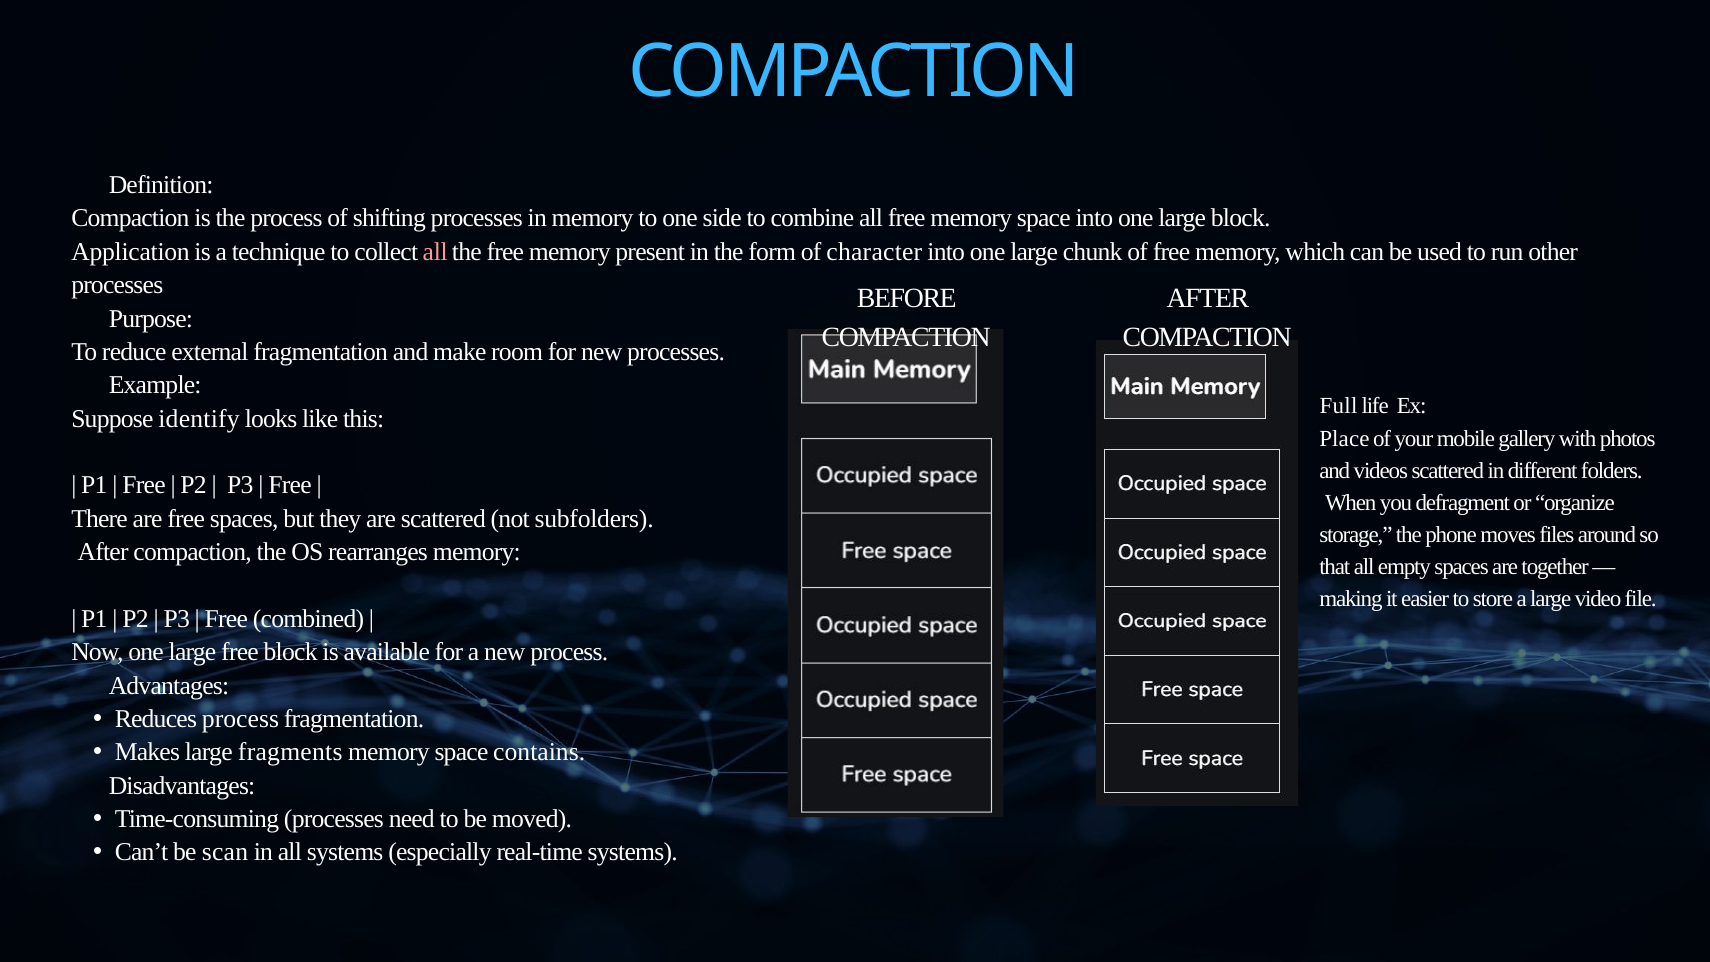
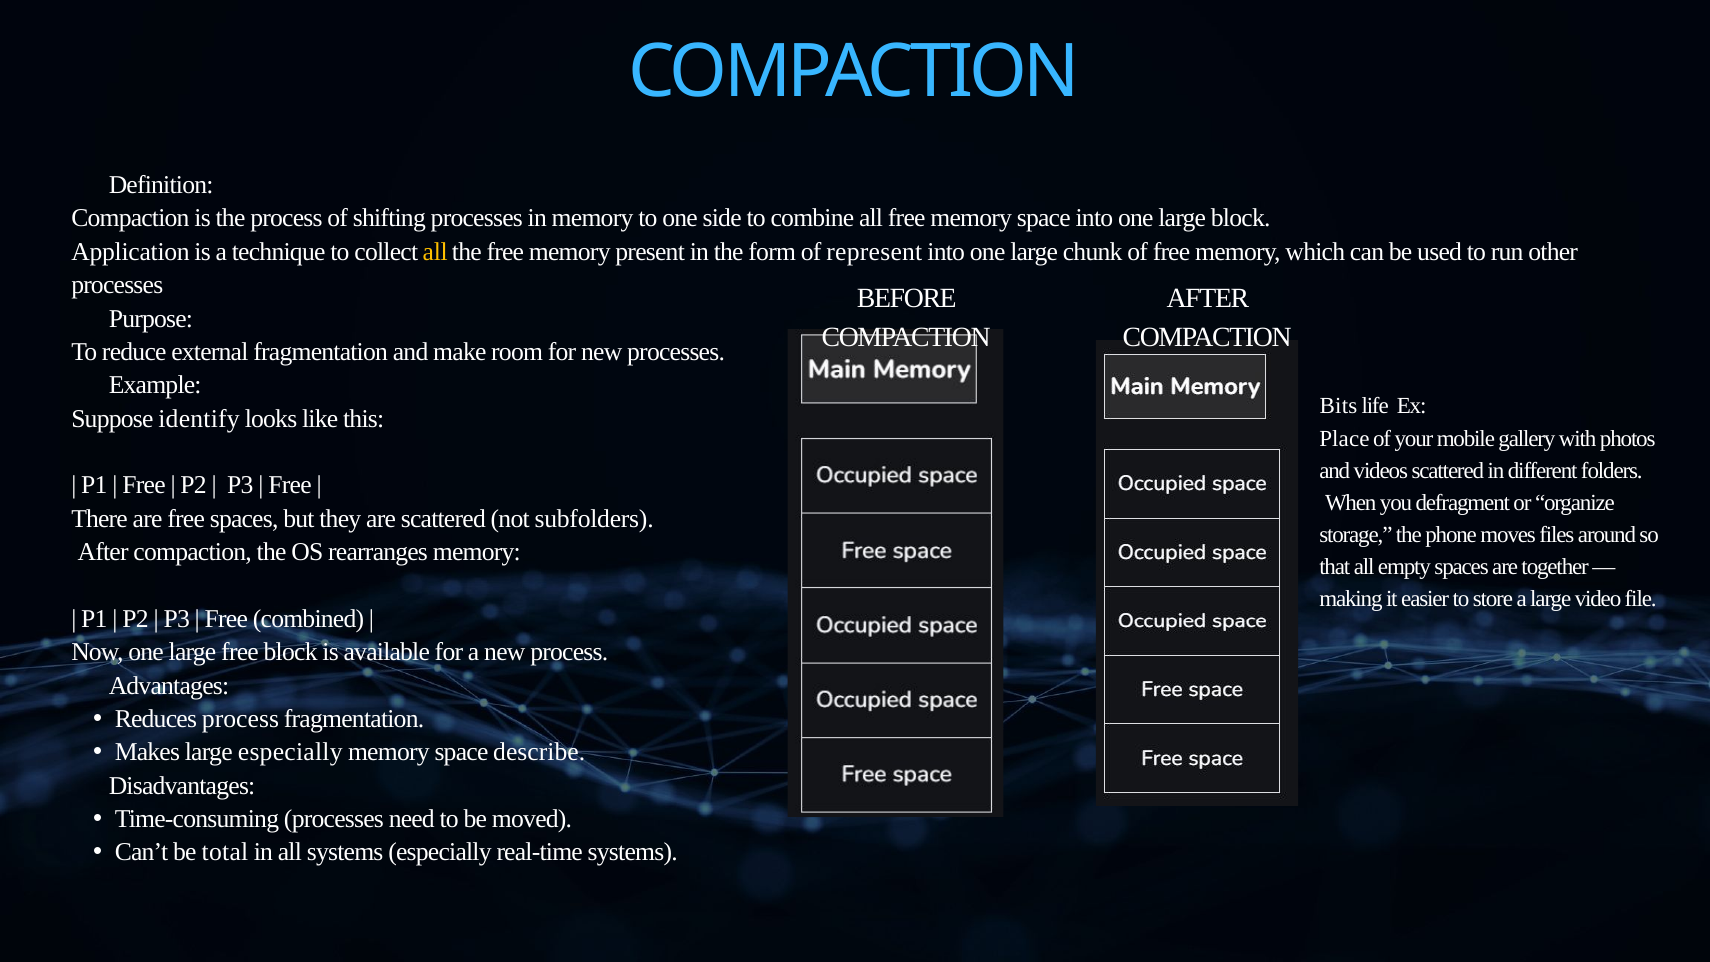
all at (435, 252) colour: pink -> yellow
character: character -> represent
Full: Full -> Bits
large fragments: fragments -> especially
contains: contains -> describe
scan: scan -> total
